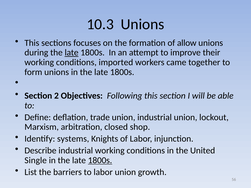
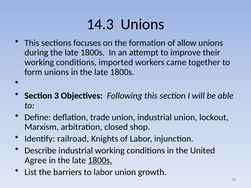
10.3: 10.3 -> 14.3
late at (72, 53) underline: present -> none
2: 2 -> 3
systems: systems -> railroad
Single: Single -> Agree
